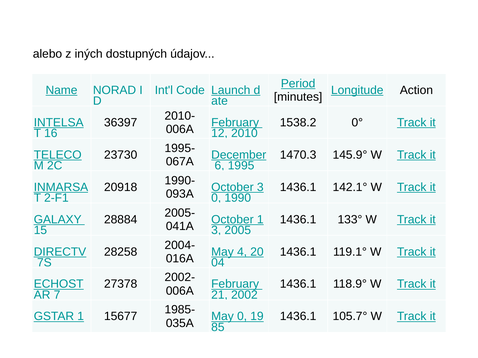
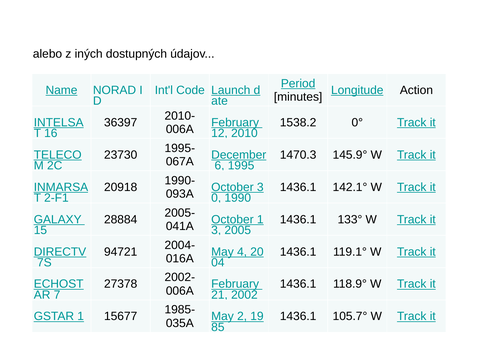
28258: 28258 -> 94721
May 0: 0 -> 2
